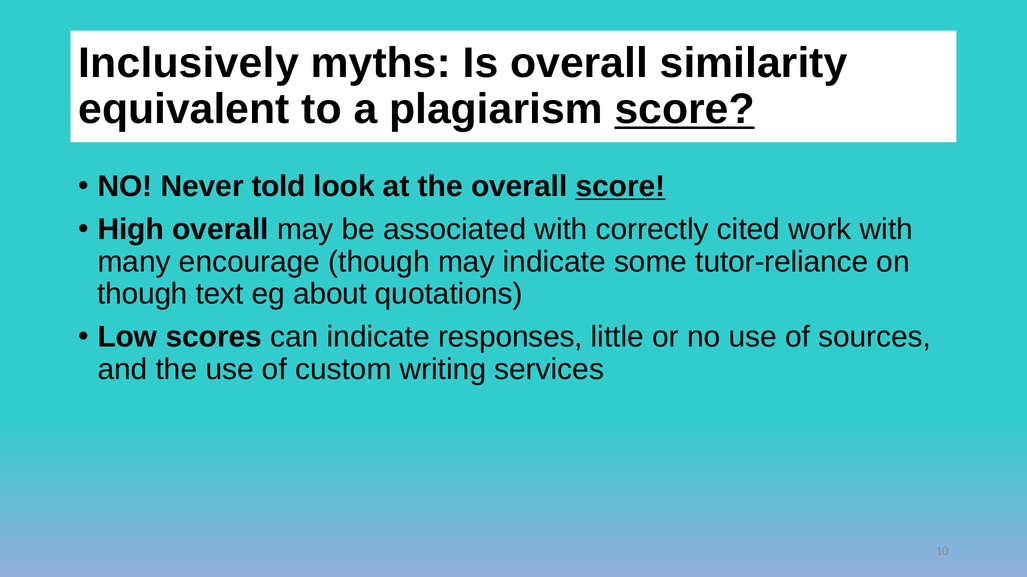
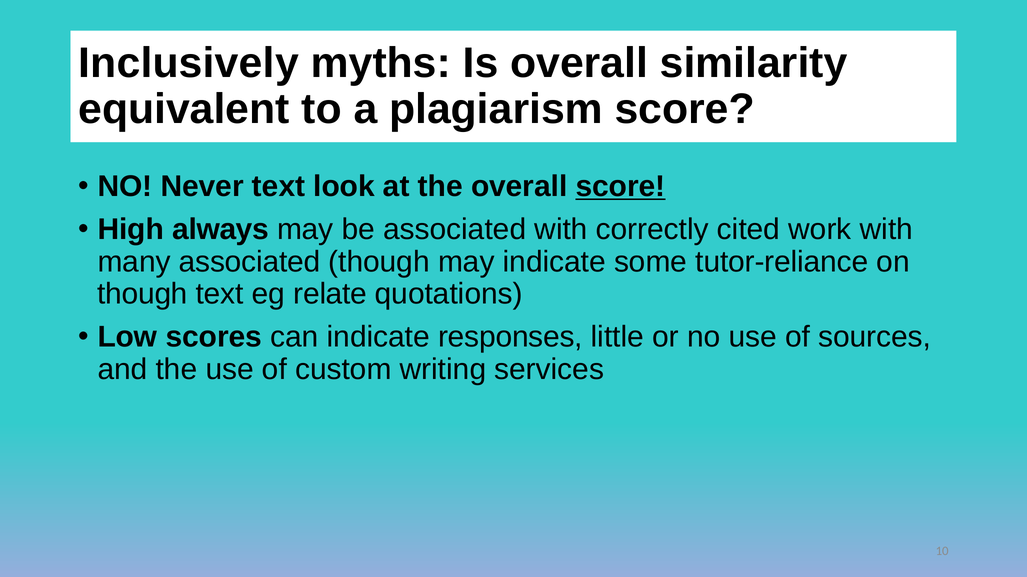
score at (685, 109) underline: present -> none
Never told: told -> text
High overall: overall -> always
many encourage: encourage -> associated
about: about -> relate
